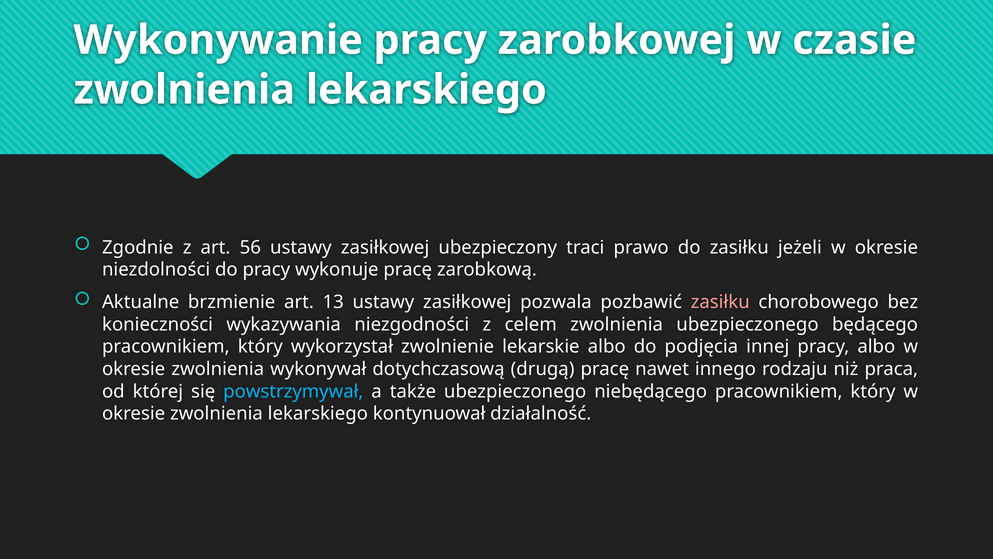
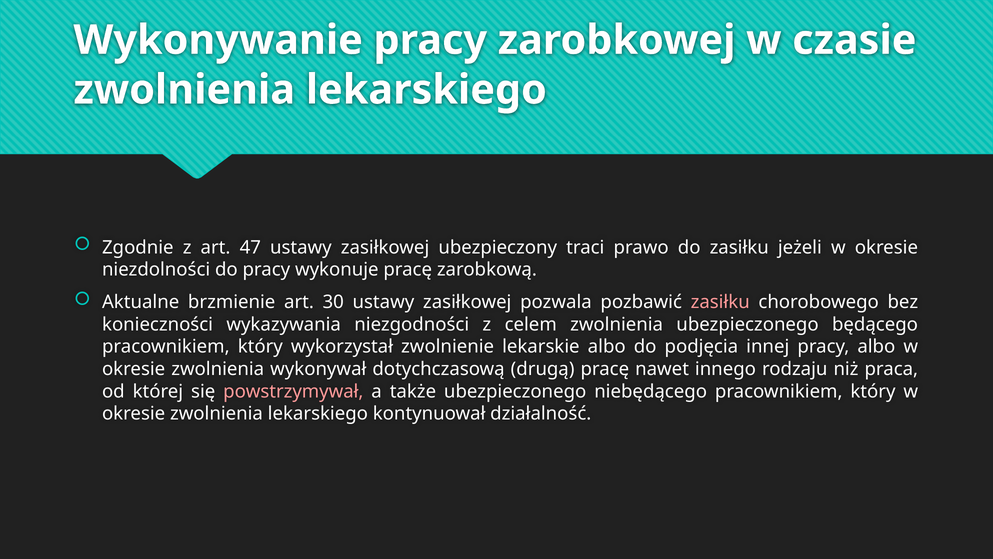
56: 56 -> 47
13: 13 -> 30
powstrzymywał colour: light blue -> pink
